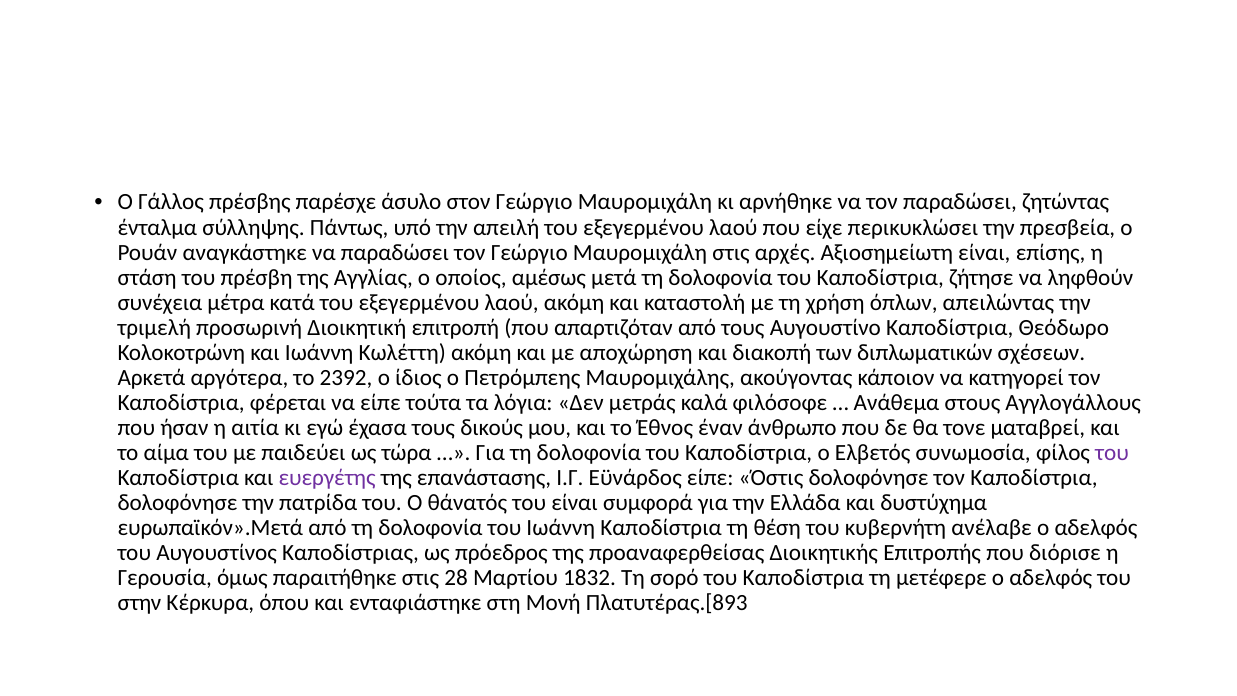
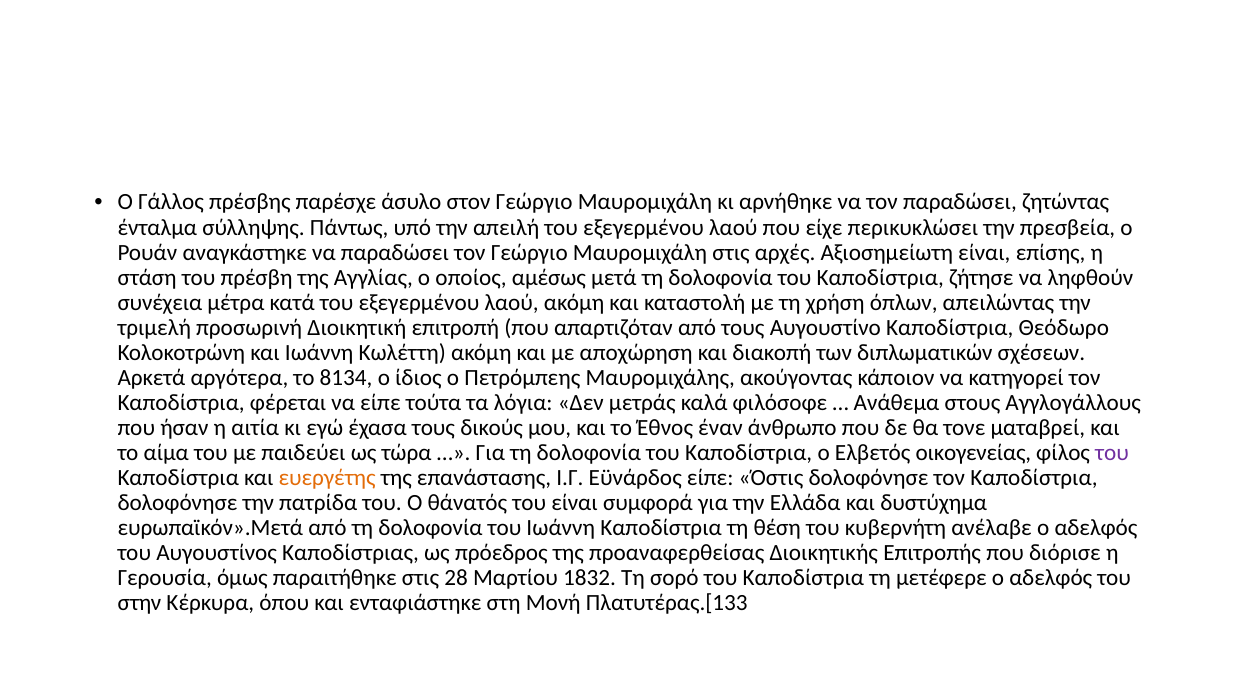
2392: 2392 -> 8134
συνωμοσία: συνωμοσία -> οικογενείας
ευεργέτης colour: purple -> orange
Πλατυτέρας.[893: Πλατυτέρας.[893 -> Πλατυτέρας.[133
